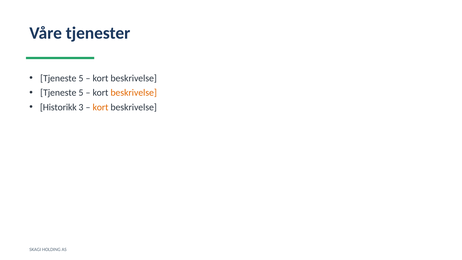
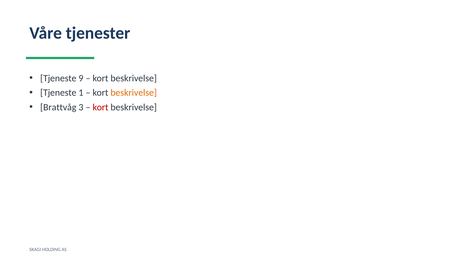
5 at (81, 78): 5 -> 9
5 at (81, 93): 5 -> 1
Historikk: Historikk -> Brattvåg
kort at (101, 107) colour: orange -> red
